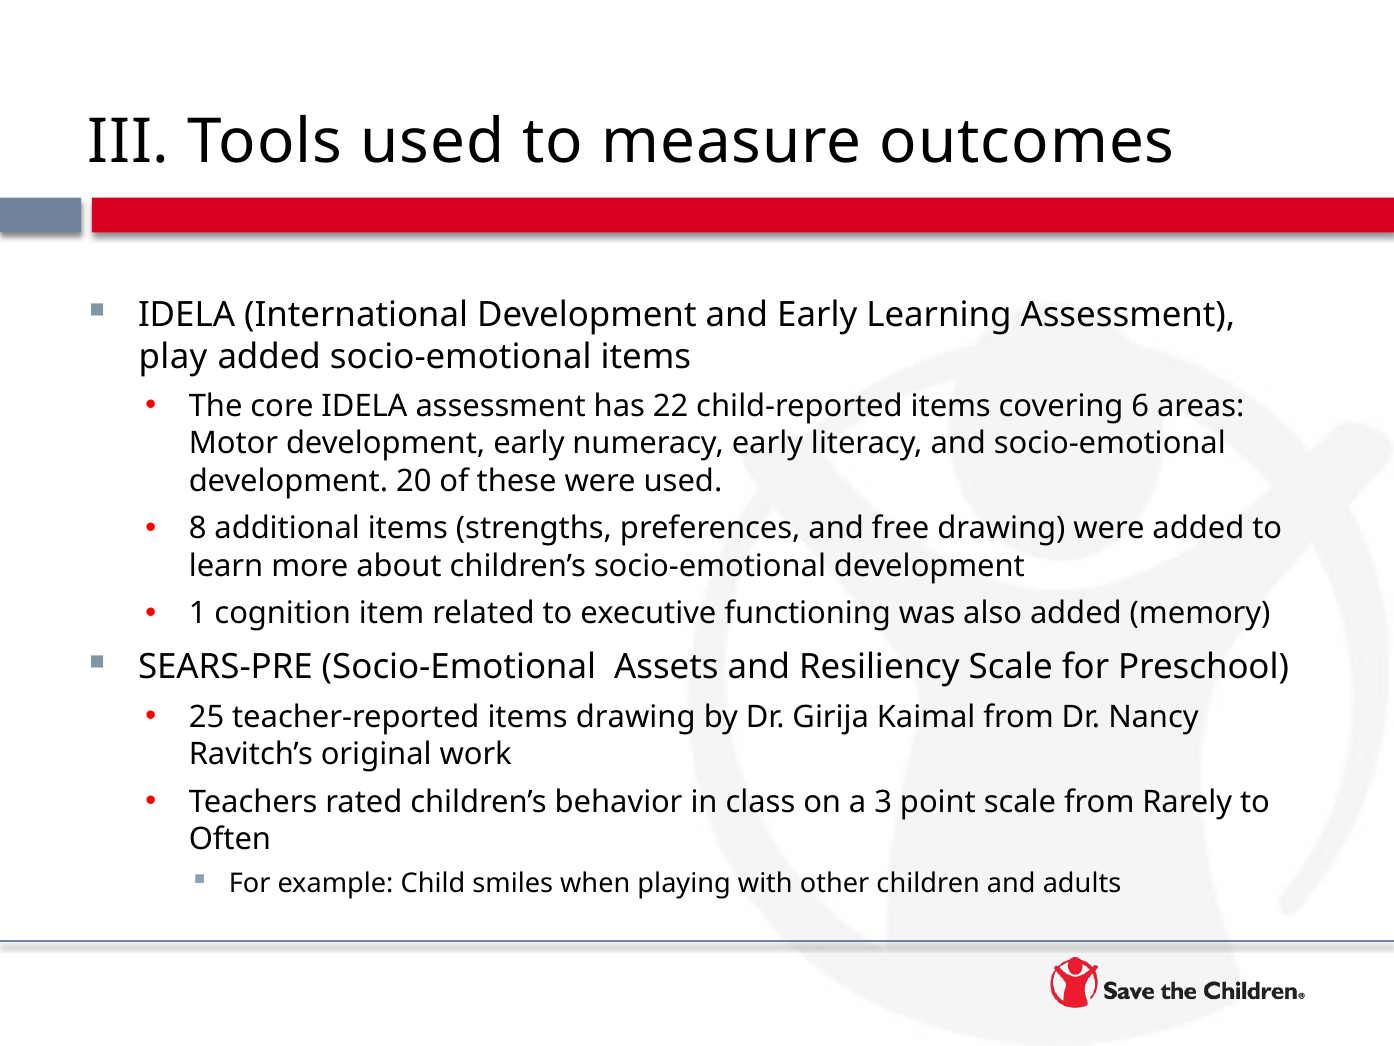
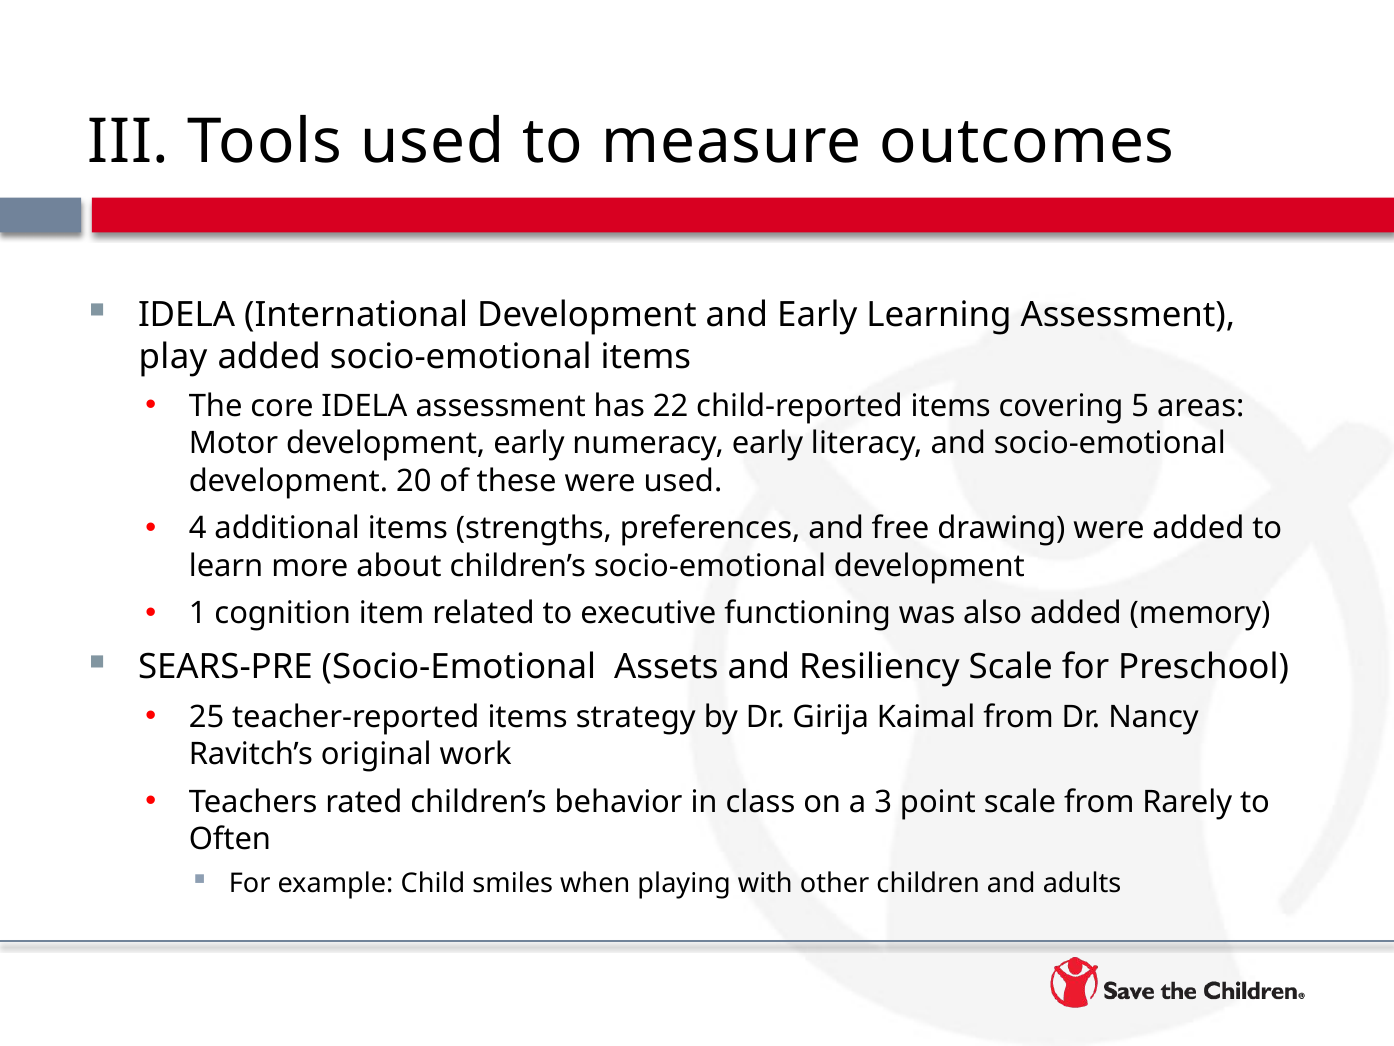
6: 6 -> 5
8: 8 -> 4
items drawing: drawing -> strategy
